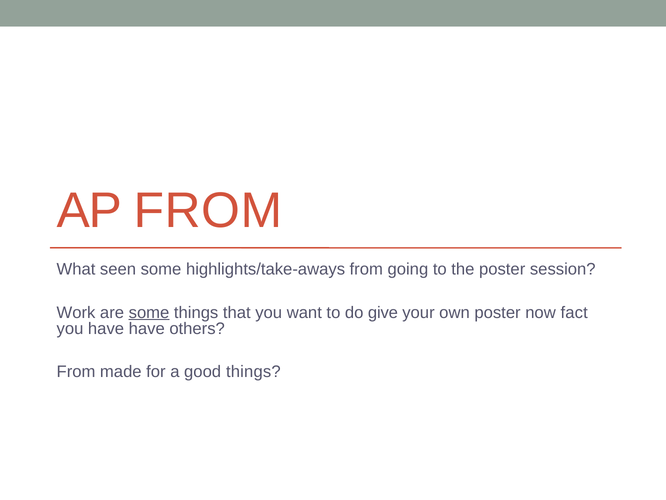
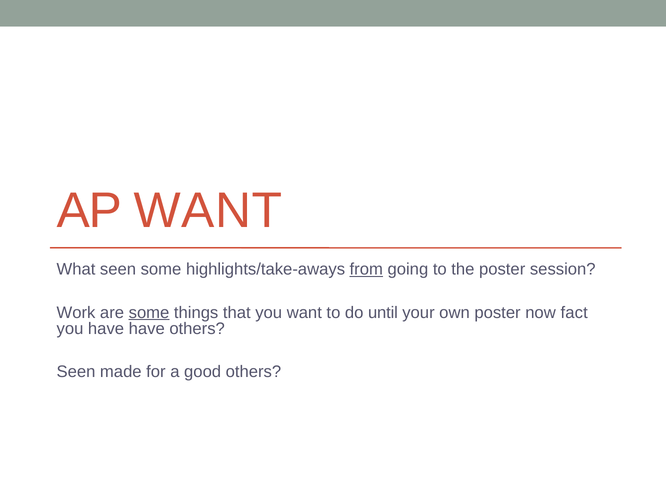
AP FROM: FROM -> WANT
from at (366, 269) underline: none -> present
give: give -> until
From at (76, 371): From -> Seen
good things: things -> others
